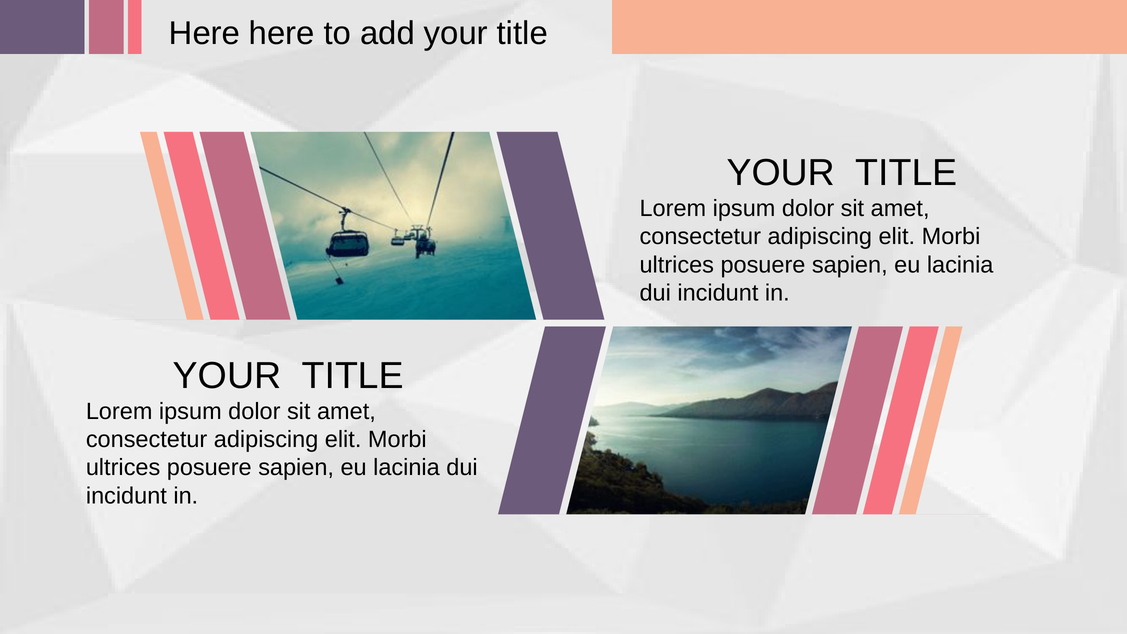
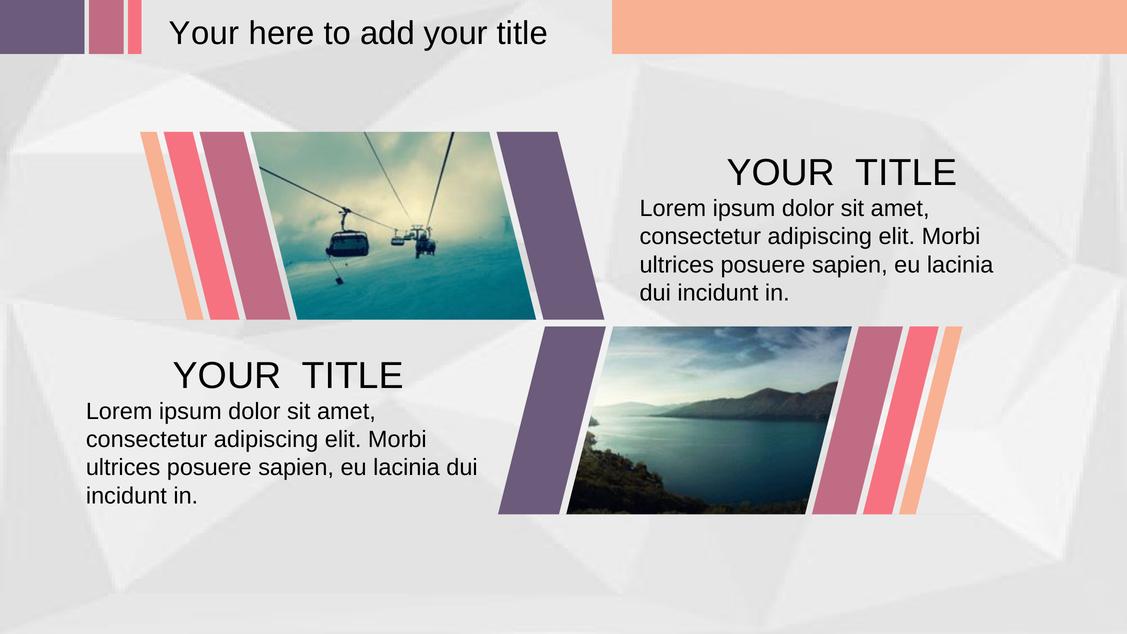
Here at (204, 33): Here -> Your
